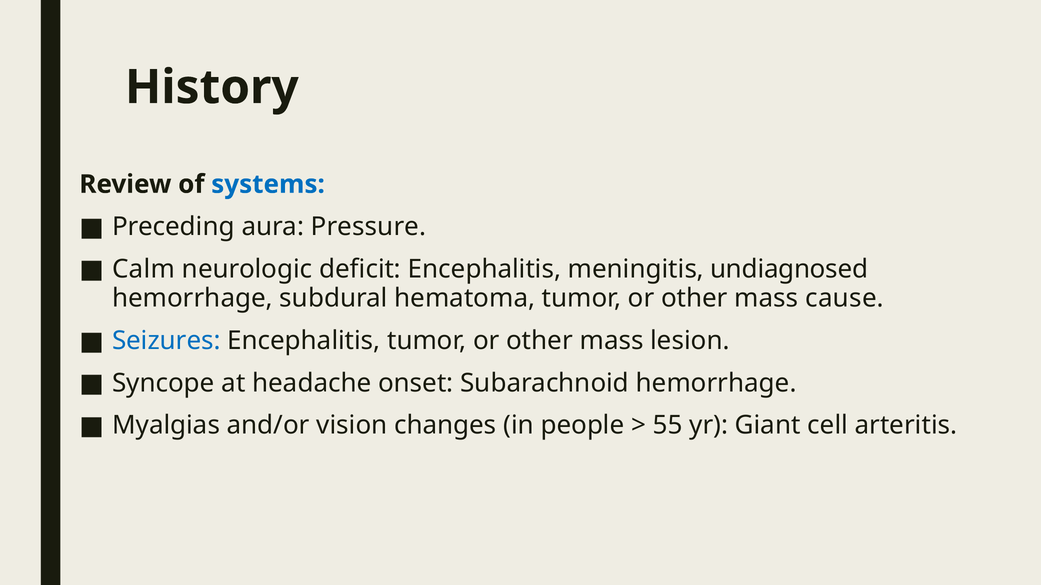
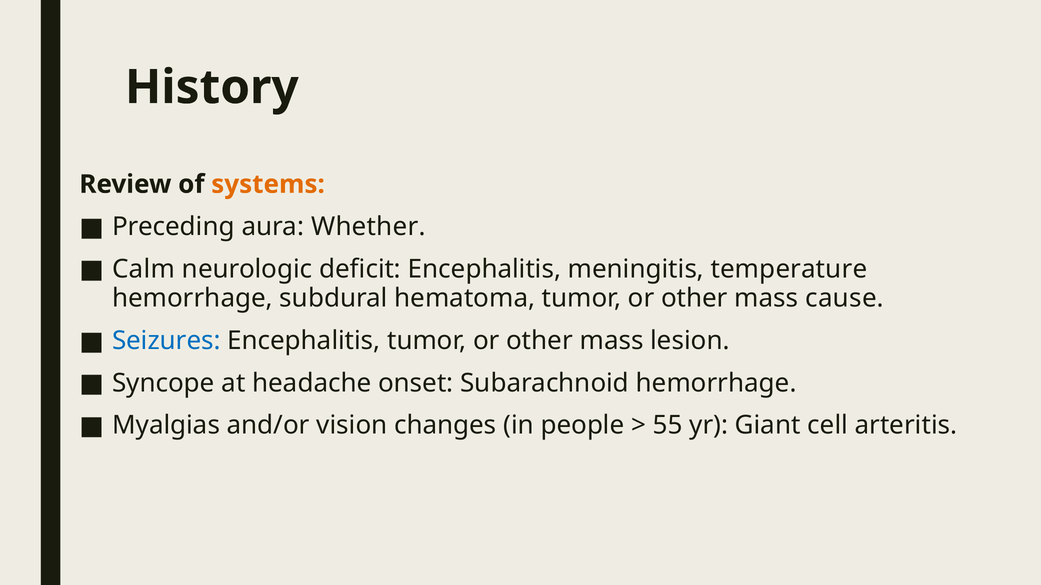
systems colour: blue -> orange
Pressure: Pressure -> Whether
undiagnosed: undiagnosed -> temperature
